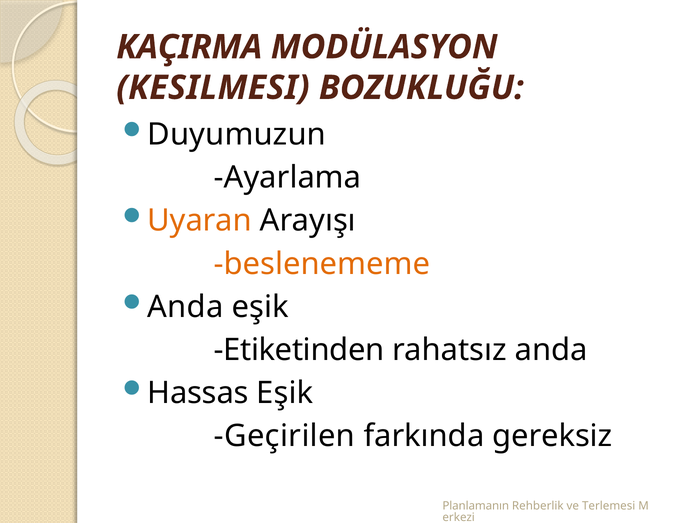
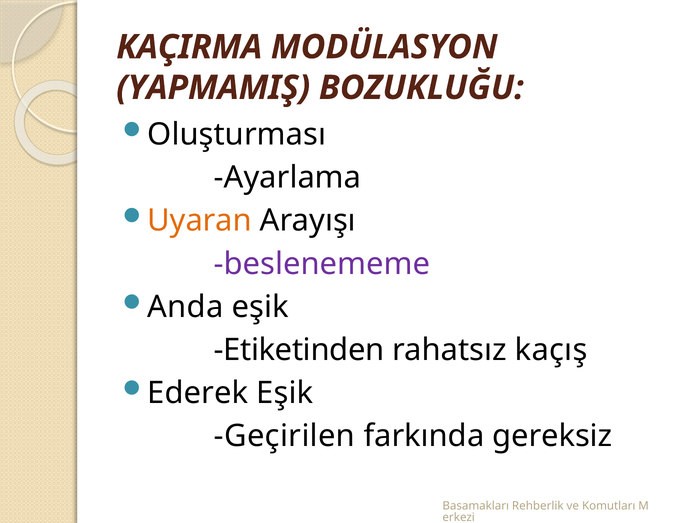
KESILMESI: KESILMESI -> YAPMAMIŞ
Duyumuzun: Duyumuzun -> Oluşturması
beslenememe colour: orange -> purple
rahatsız anda: anda -> kaçış
Hassas: Hassas -> Ederek
Planlamanın: Planlamanın -> Basamakları
Terlemesi: Terlemesi -> Komutları
